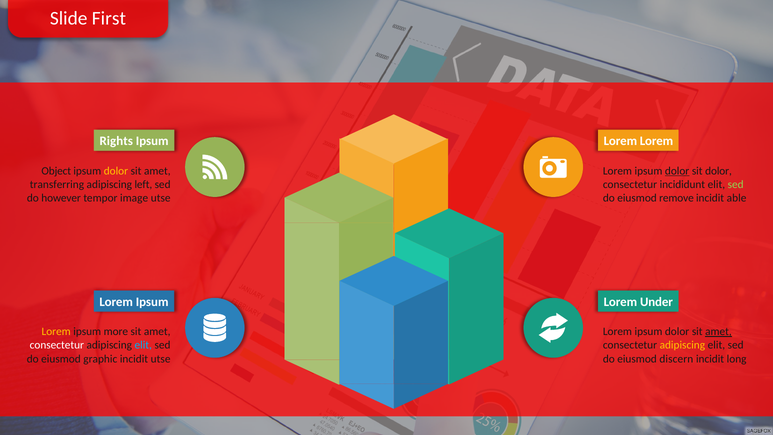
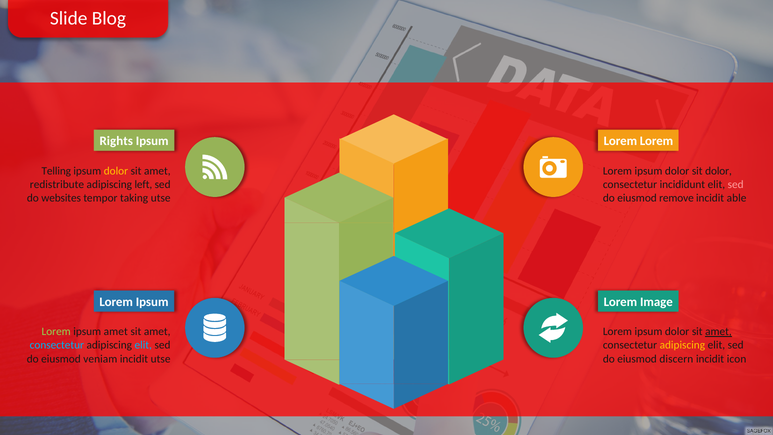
First: First -> Blog
Object: Object -> Telling
dolor at (677, 171) underline: present -> none
transferring: transferring -> redistribute
sed at (736, 184) colour: light green -> pink
however: however -> websites
image: image -> taking
Under: Under -> Image
Lorem at (56, 332) colour: yellow -> light green
ipsum more: more -> amet
consectetur at (57, 345) colour: white -> light blue
graphic: graphic -> veniam
long: long -> icon
